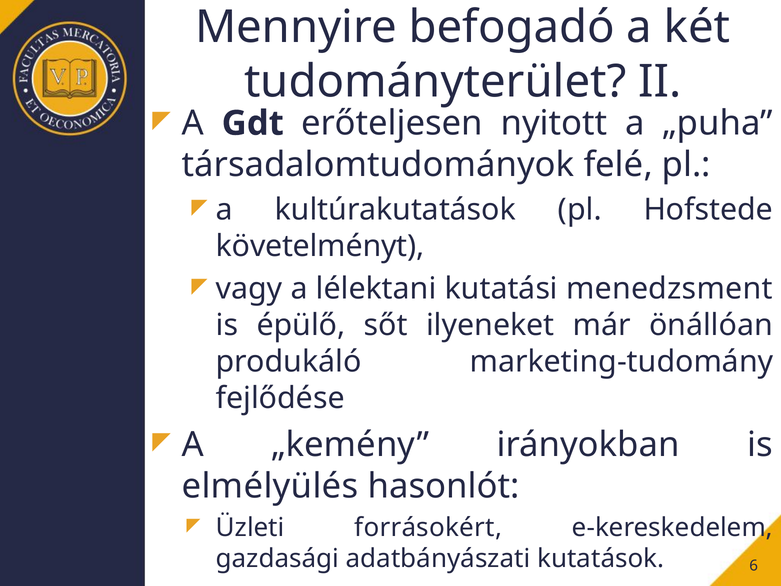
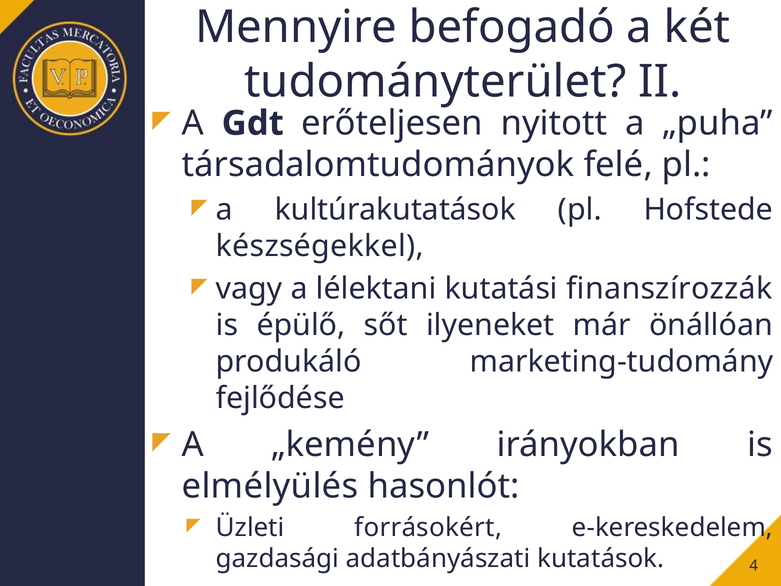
követelményt: követelményt -> készségekkel
menedzsment: menedzsment -> finanszírozzák
6: 6 -> 4
